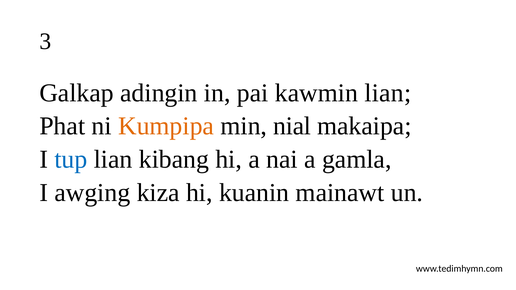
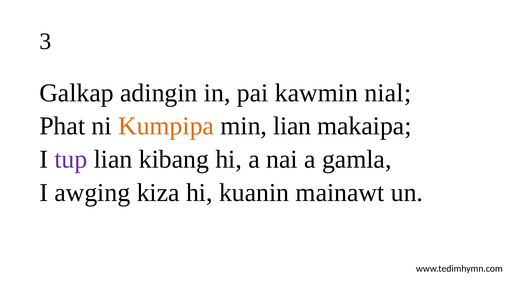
kawmin lian: lian -> nial
min nial: nial -> lian
tup colour: blue -> purple
